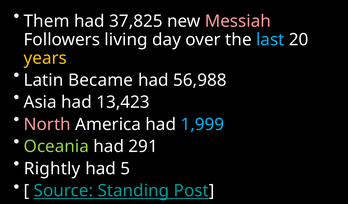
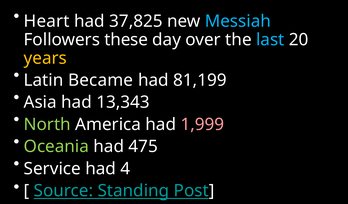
Them: Them -> Heart
Messiah colour: pink -> light blue
living: living -> these
56,988: 56,988 -> 81,199
13,423: 13,423 -> 13,343
North colour: pink -> light green
1,999 colour: light blue -> pink
291: 291 -> 475
Rightly: Rightly -> Service
5: 5 -> 4
